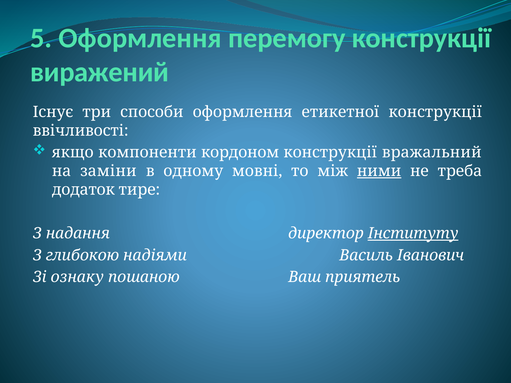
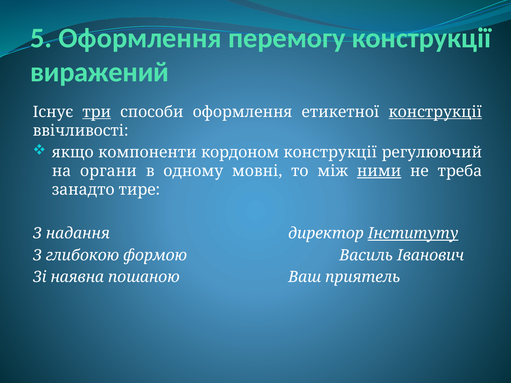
три underline: none -> present
конструкції at (435, 112) underline: none -> present
вражальний: вражальний -> регулюючий
заміни: заміни -> органи
додаток: додаток -> занадто
надіями: надіями -> формою
ознаку: ознаку -> наявна
